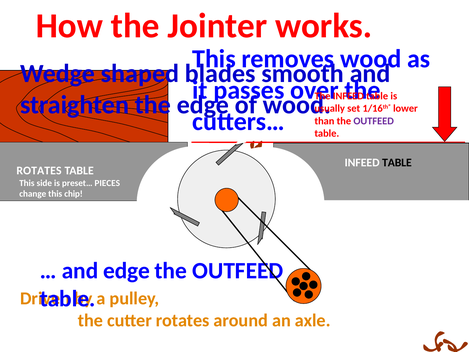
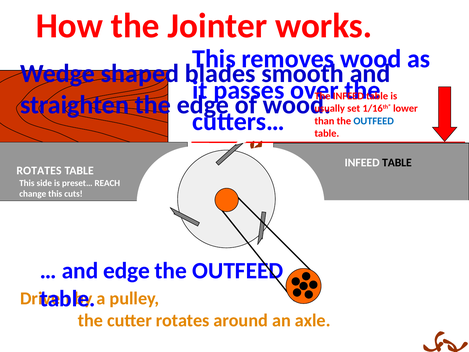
OUTFEED at (374, 121) colour: purple -> blue
PIECES: PIECES -> REACH
chip: chip -> cuts
